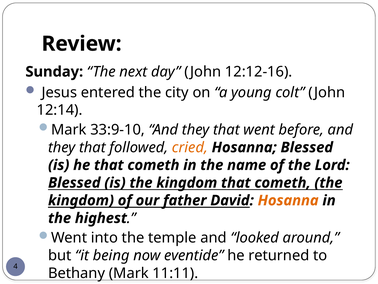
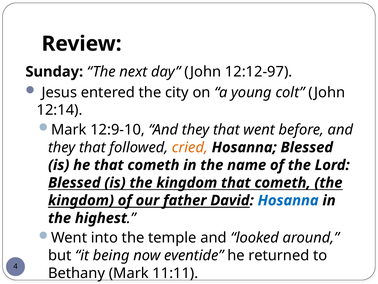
12:12-16: 12:12-16 -> 12:12-97
33:9-10: 33:9-10 -> 12:9-10
Hosanna at (288, 200) colour: orange -> blue
